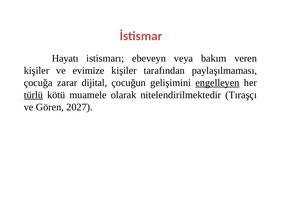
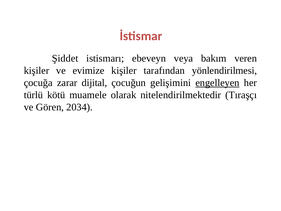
Hayatı: Hayatı -> Şiddet
paylaşılmaması: paylaşılmaması -> yönlendirilmesi
türlü underline: present -> none
2027: 2027 -> 2034
